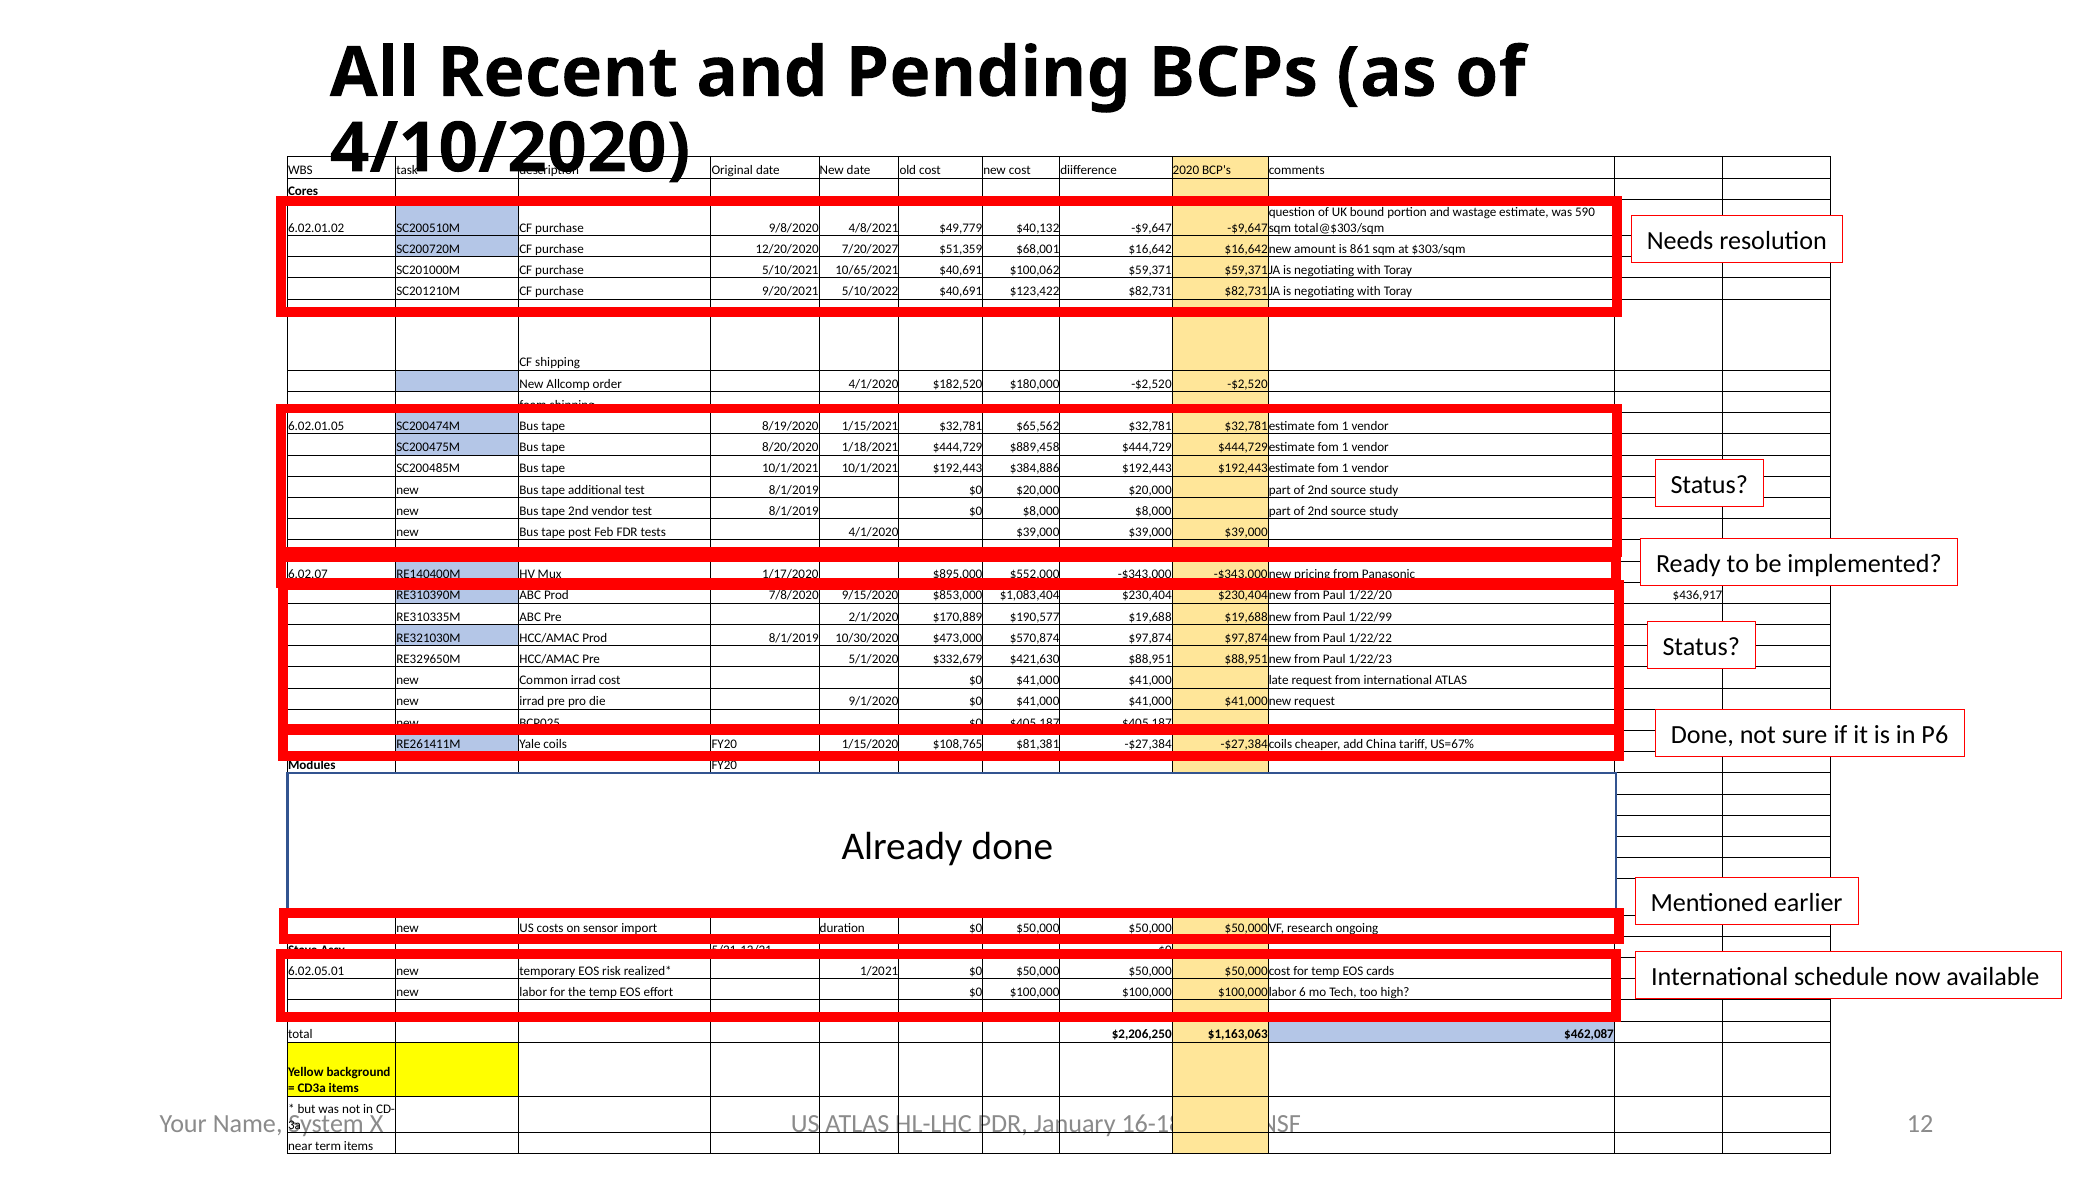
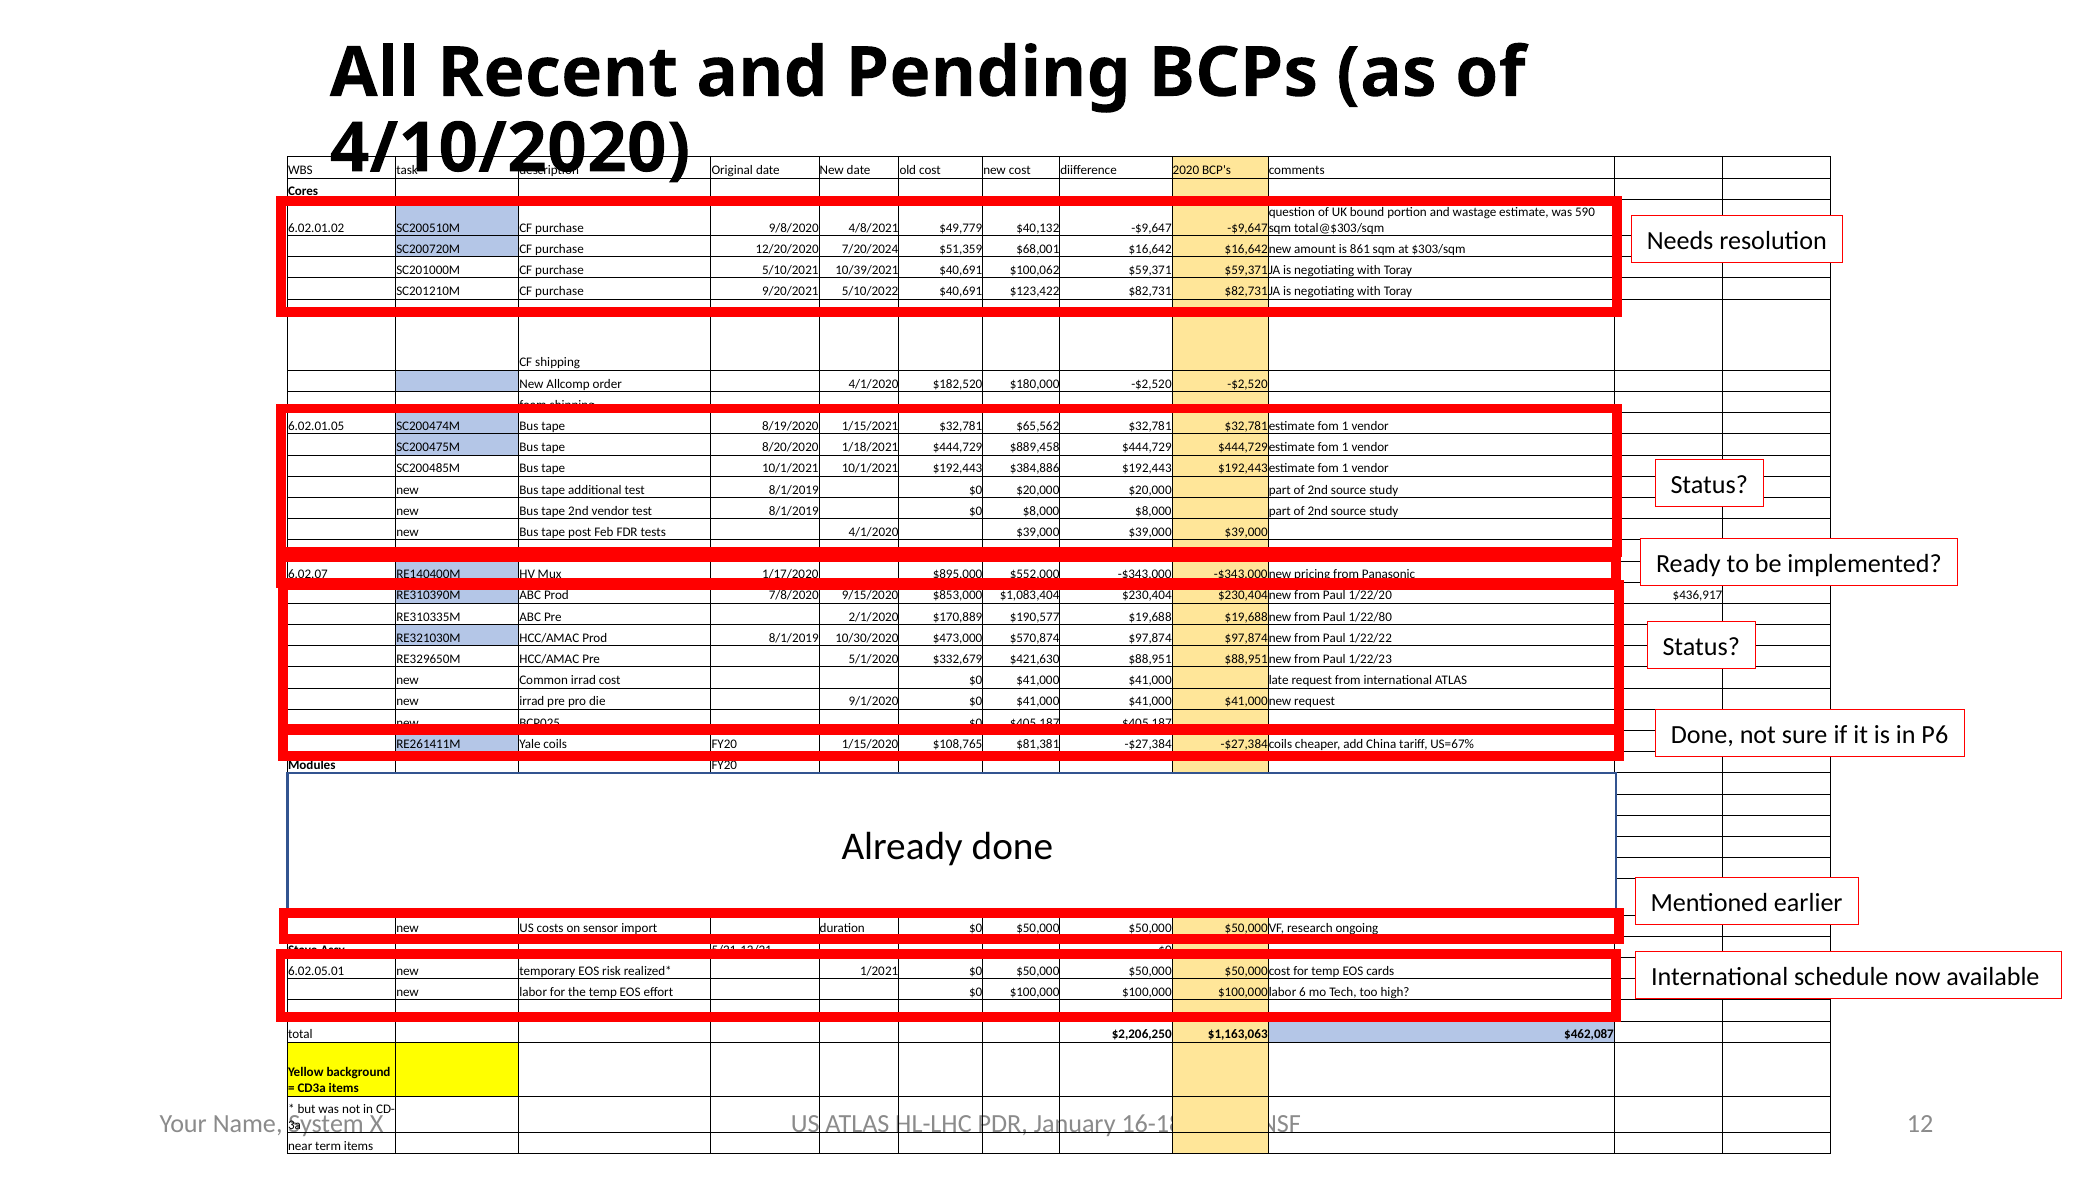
7/20/2027: 7/20/2027 -> 7/20/2024
10/65/2021: 10/65/2021 -> 10/39/2021
1/22/99: 1/22/99 -> 1/22/80
